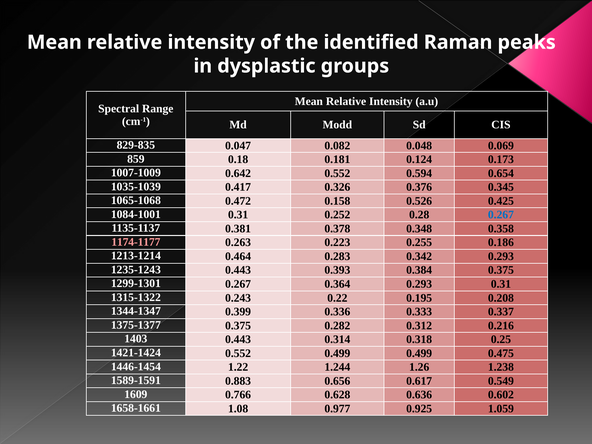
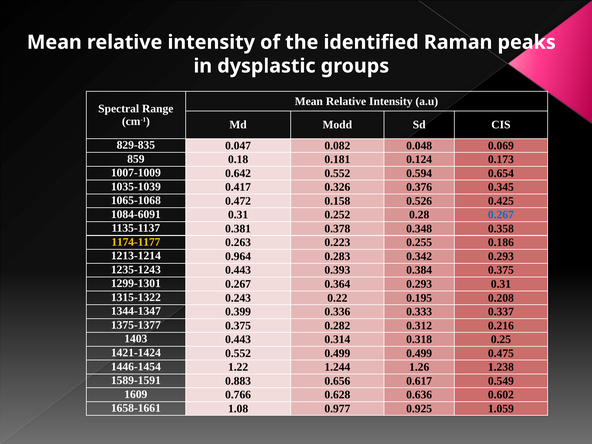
1084-1001: 1084-1001 -> 1084-6091
1174-1177 colour: pink -> yellow
0.464: 0.464 -> 0.964
